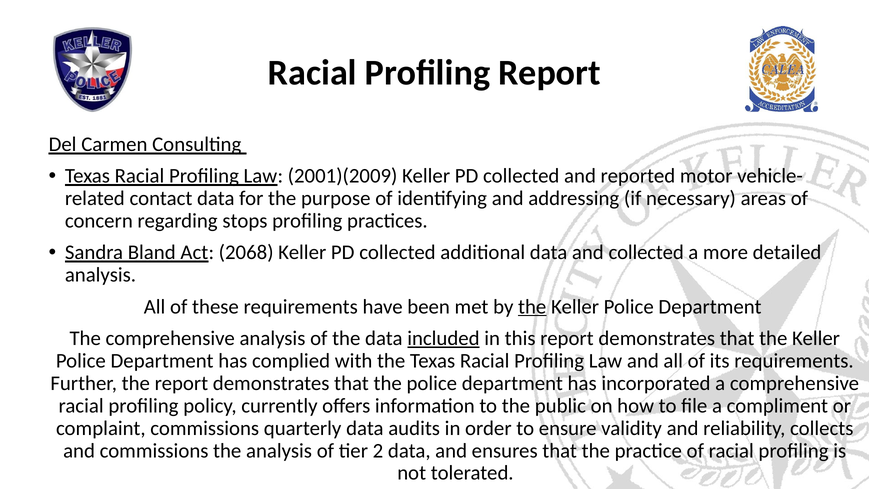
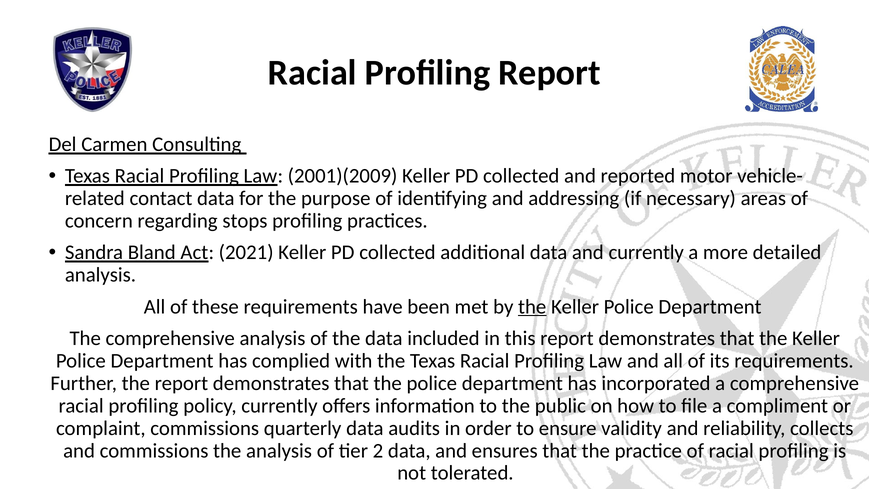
2068: 2068 -> 2021
and collected: collected -> currently
included underline: present -> none
